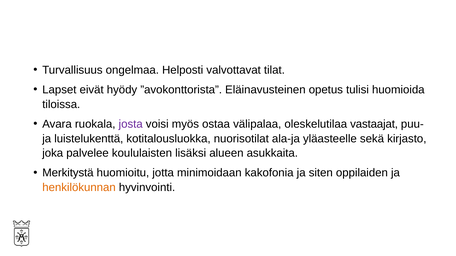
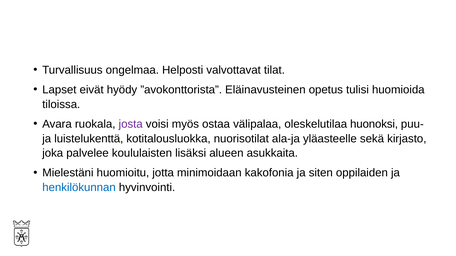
vastaajat: vastaajat -> huonoksi
Merkitystä: Merkitystä -> Mielestäni
henkilökunnan colour: orange -> blue
